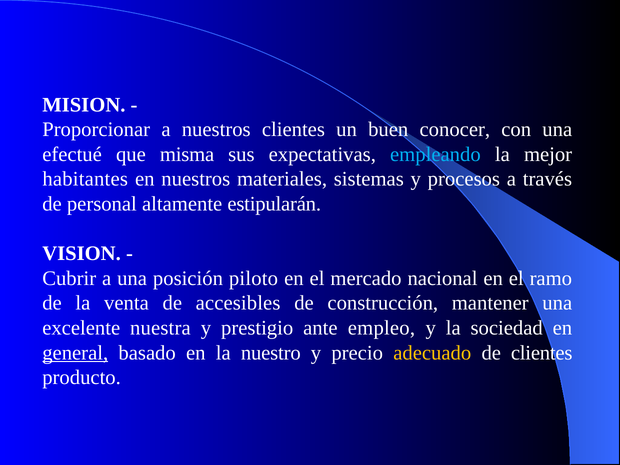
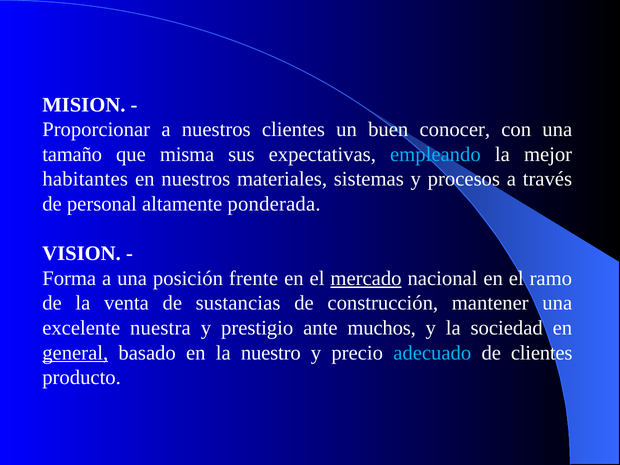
efectué: efectué -> tamaño
estipularán: estipularán -> ponderada
Cubrir: Cubrir -> Forma
piloto: piloto -> frente
mercado underline: none -> present
accesibles: accesibles -> sustancias
empleo: empleo -> muchos
adecuado colour: yellow -> light blue
